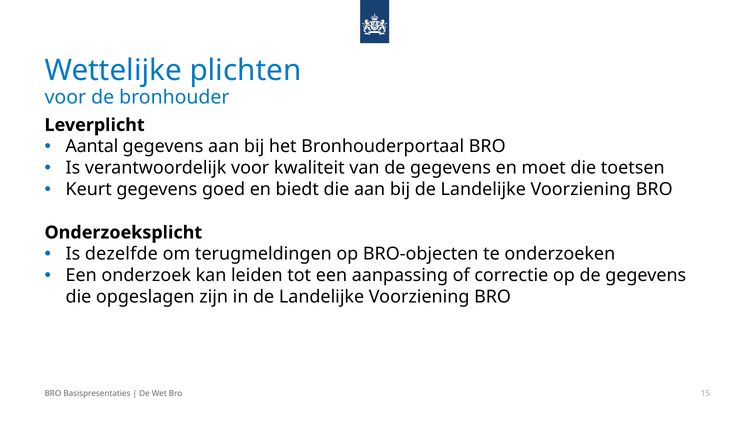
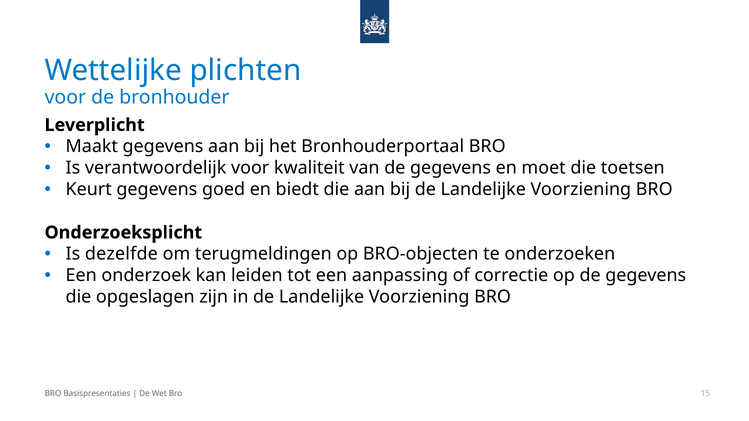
Aantal: Aantal -> Maakt
